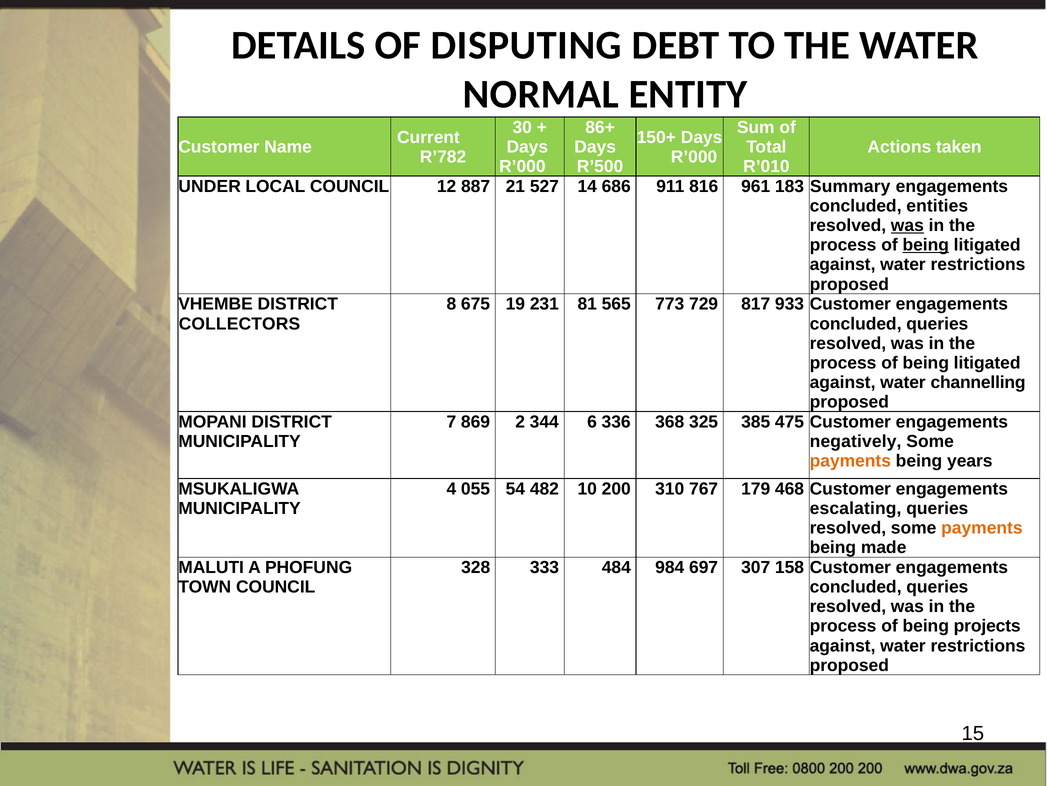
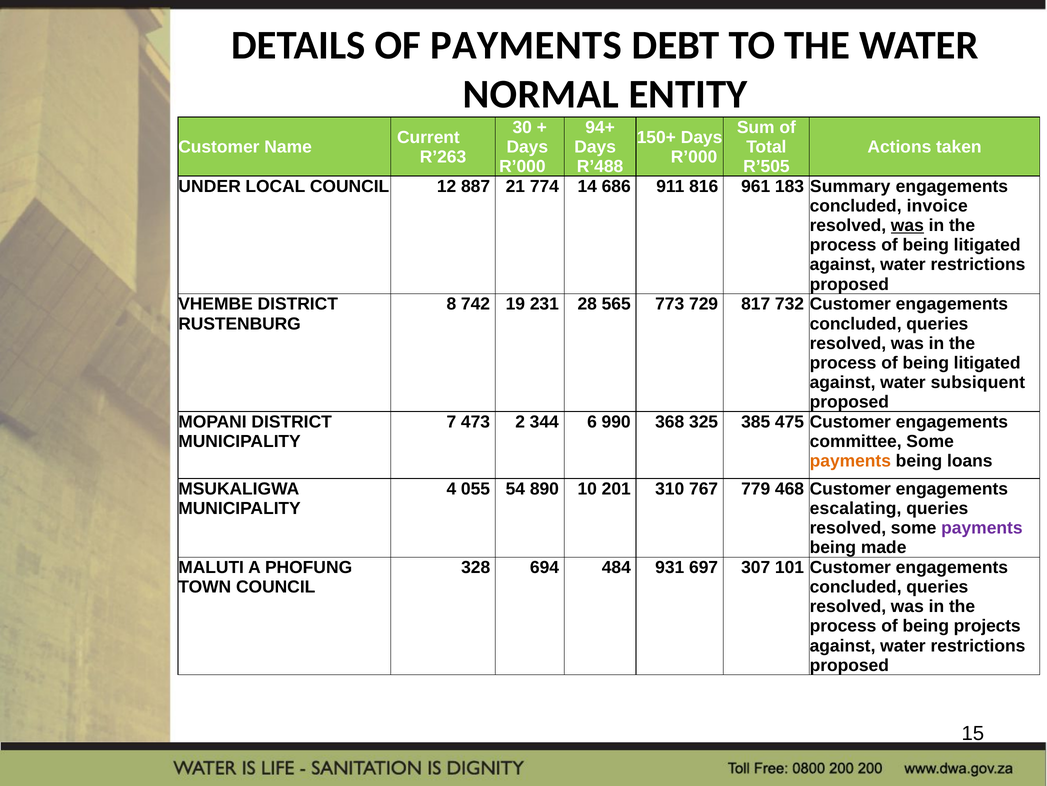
OF DISPUTING: DISPUTING -> PAYMENTS
86+: 86+ -> 94+
R’782: R’782 -> R’263
R’500: R’500 -> R’488
R’010: R’010 -> R’505
527: 527 -> 774
entities: entities -> invoice
being at (926, 245) underline: present -> none
675: 675 -> 742
81: 81 -> 28
933: 933 -> 732
COLLECTORS: COLLECTORS -> RUSTENBURG
channelling: channelling -> subsiquent
869: 869 -> 473
336: 336 -> 990
negatively: negatively -> committee
years: years -> loans
482: 482 -> 890
200: 200 -> 201
179: 179 -> 779
payments at (982, 528) colour: orange -> purple
333: 333 -> 694
984: 984 -> 931
158: 158 -> 101
